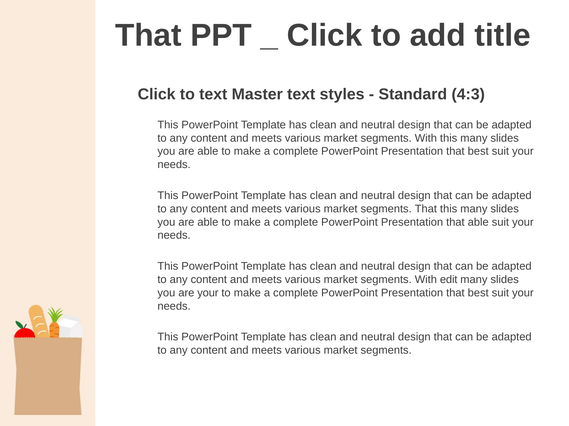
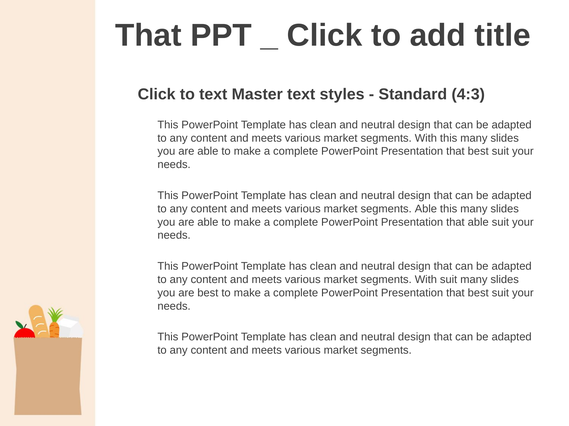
segments That: That -> Able
With edit: edit -> suit
are your: your -> best
